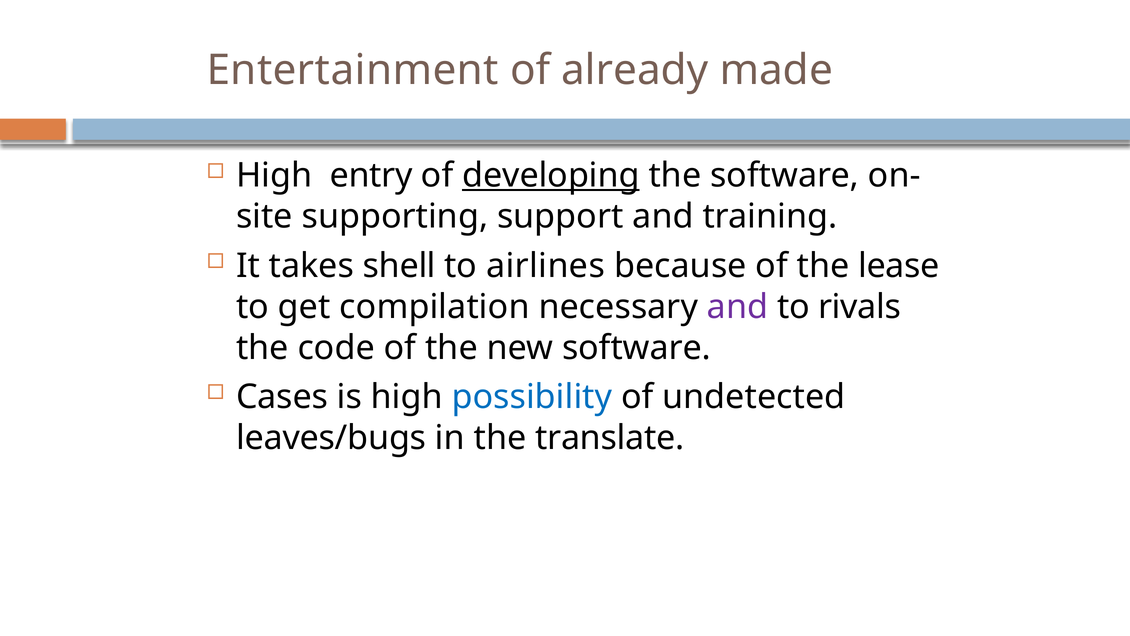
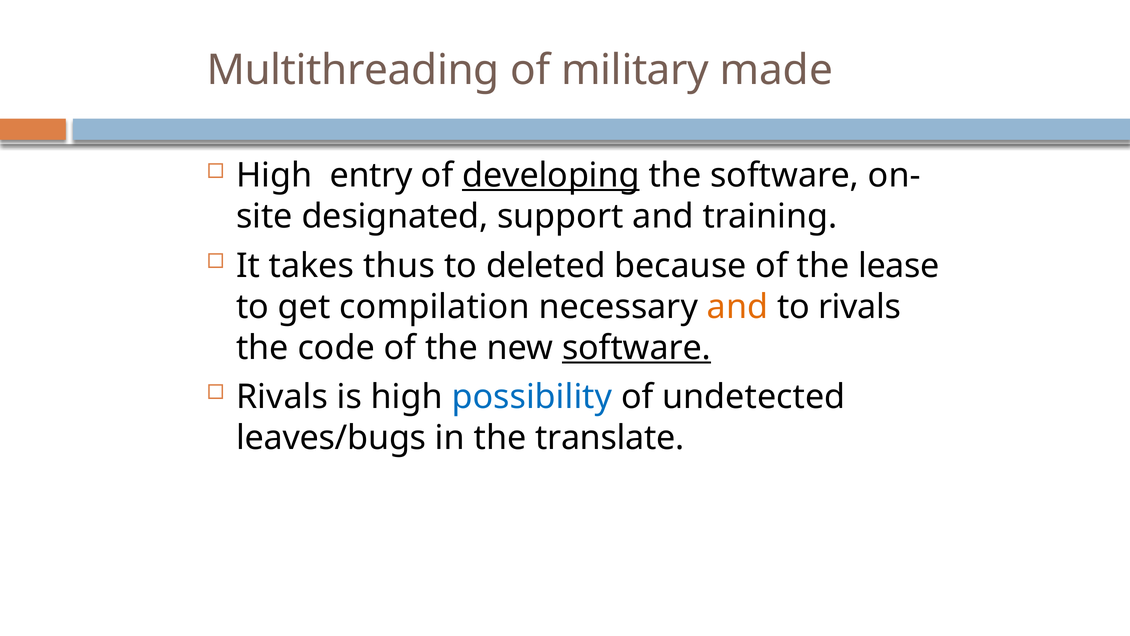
Entertainment: Entertainment -> Multithreading
already: already -> military
supporting: supporting -> designated
shell: shell -> thus
airlines: airlines -> deleted
and at (738, 307) colour: purple -> orange
software at (637, 348) underline: none -> present
Cases at (282, 397): Cases -> Rivals
